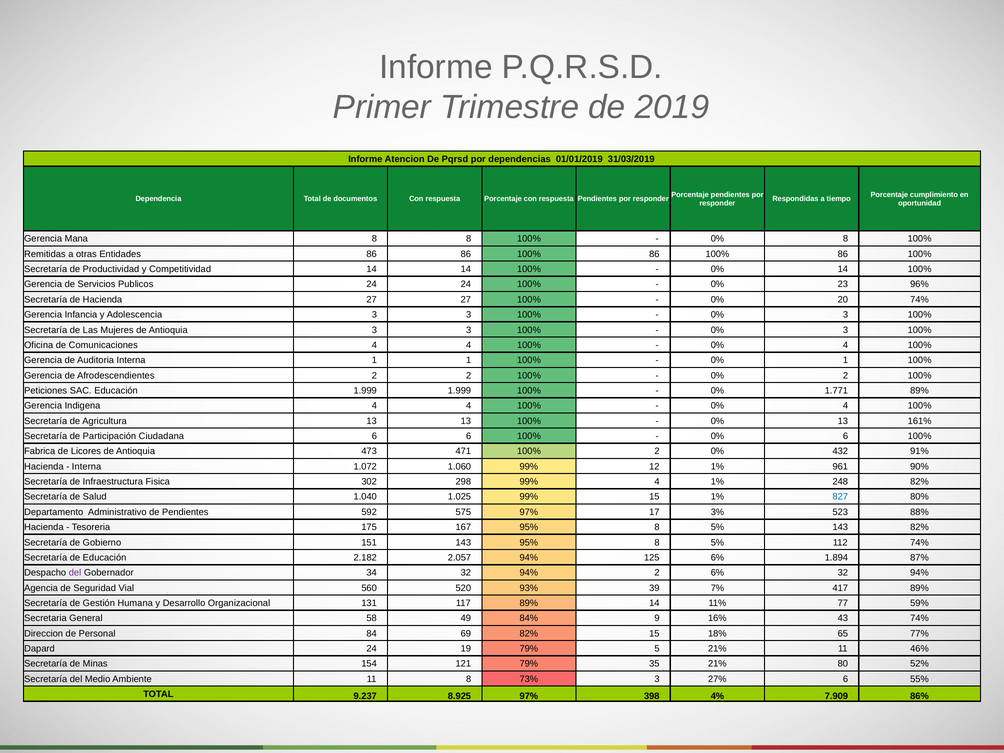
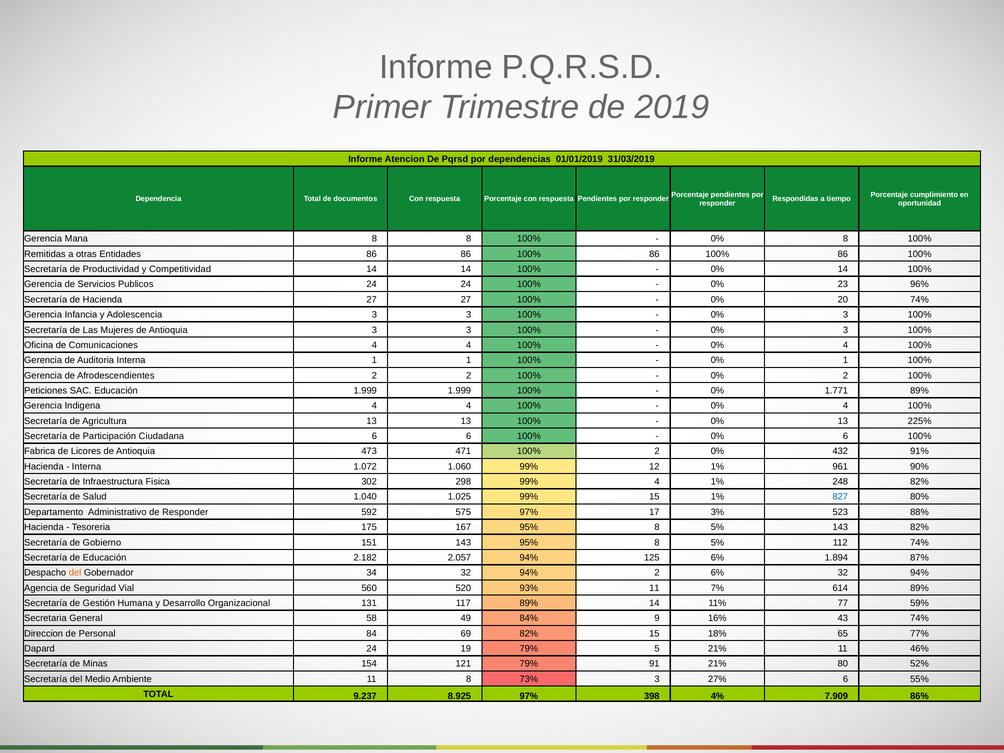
161%: 161% -> 225%
de Pendientes: Pendientes -> Responder
del at (75, 573) colour: purple -> orange
93% 39: 39 -> 11
417: 417 -> 614
35: 35 -> 91
